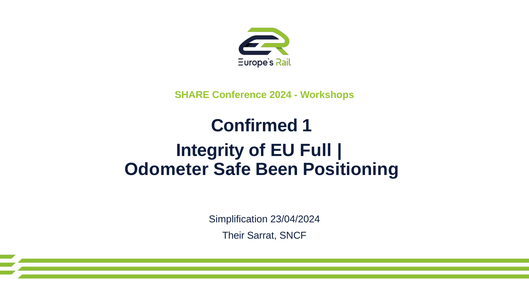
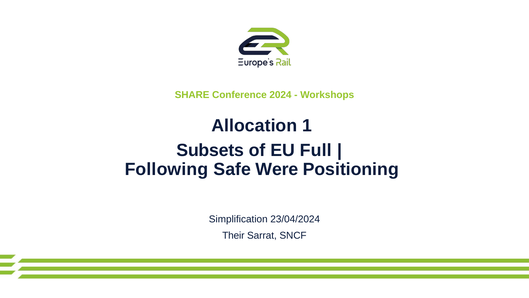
Confirmed: Confirmed -> Allocation
Integrity: Integrity -> Subsets
Odometer: Odometer -> Following
Been: Been -> Were
